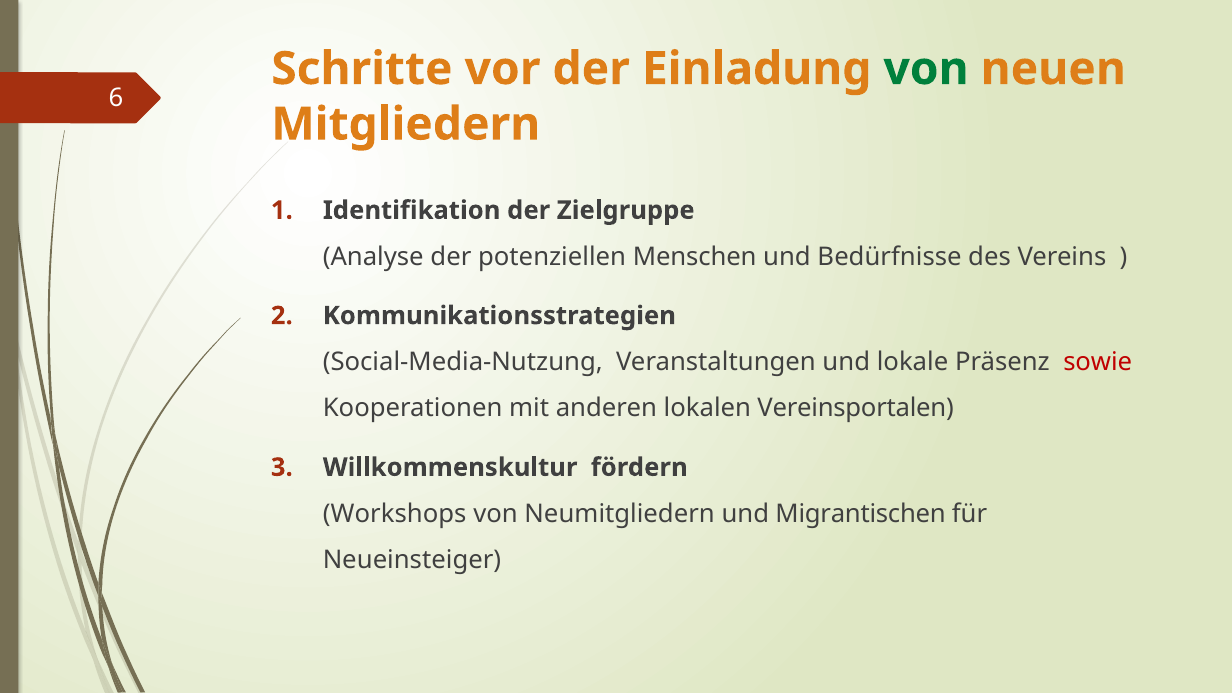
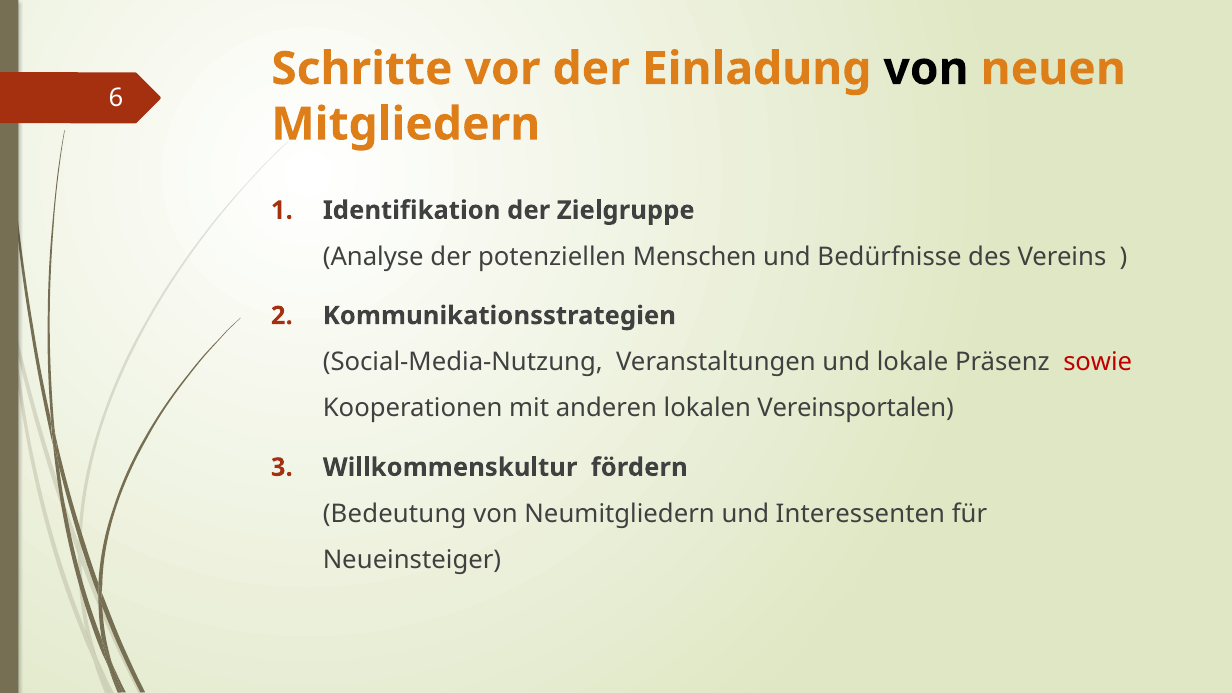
von at (926, 69) colour: green -> black
Workshops: Workshops -> Bedeutung
Migrantischen: Migrantischen -> Interessenten
